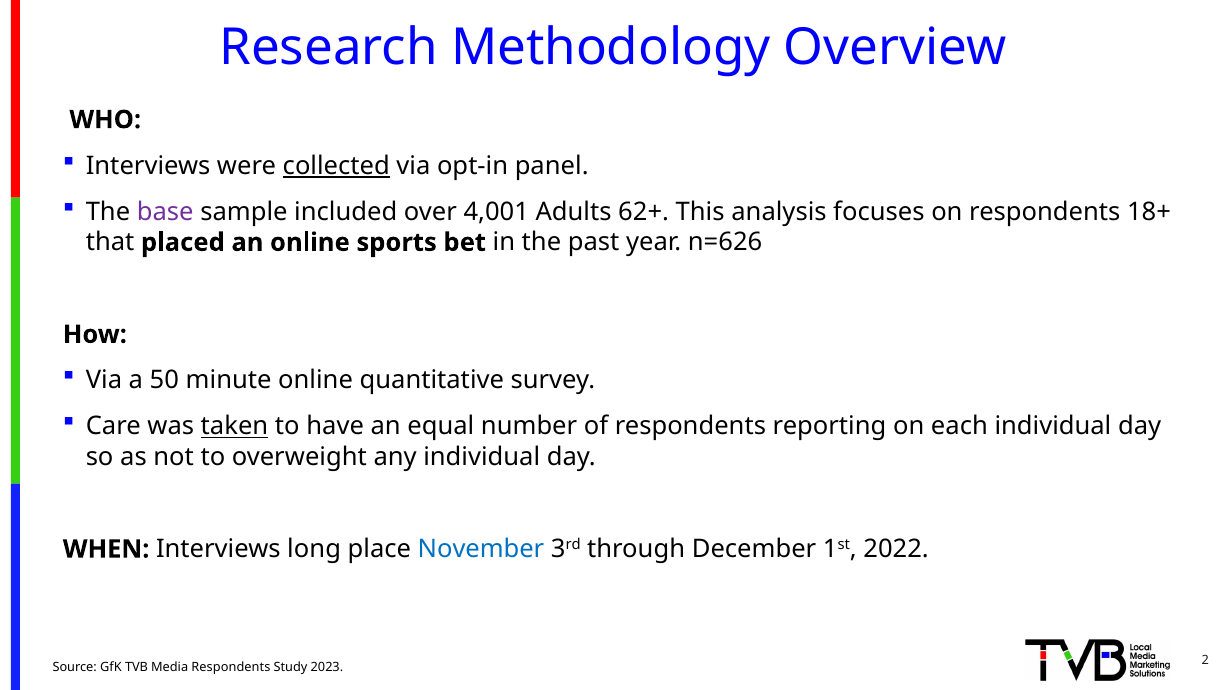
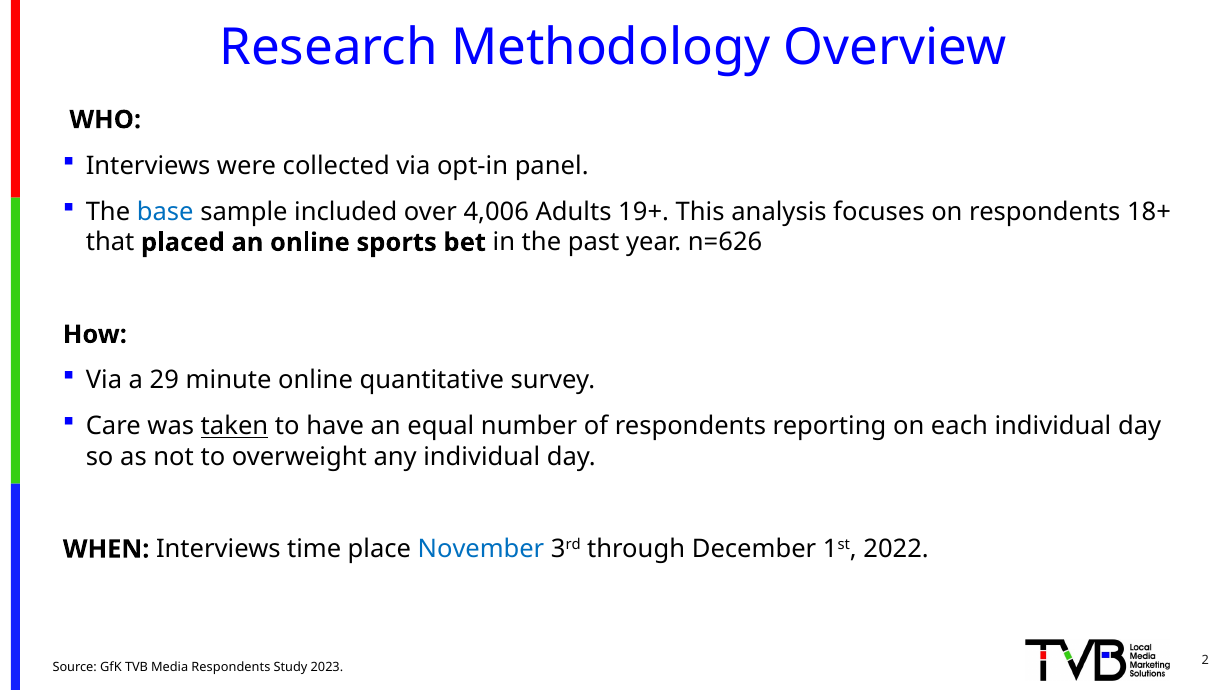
collected underline: present -> none
base colour: purple -> blue
4,001: 4,001 -> 4,006
62+: 62+ -> 19+
50: 50 -> 29
long: long -> time
